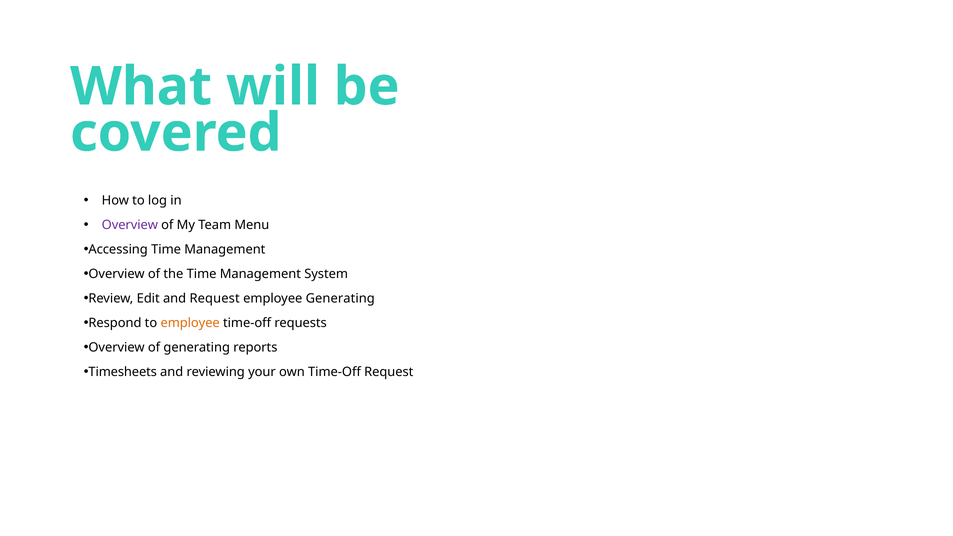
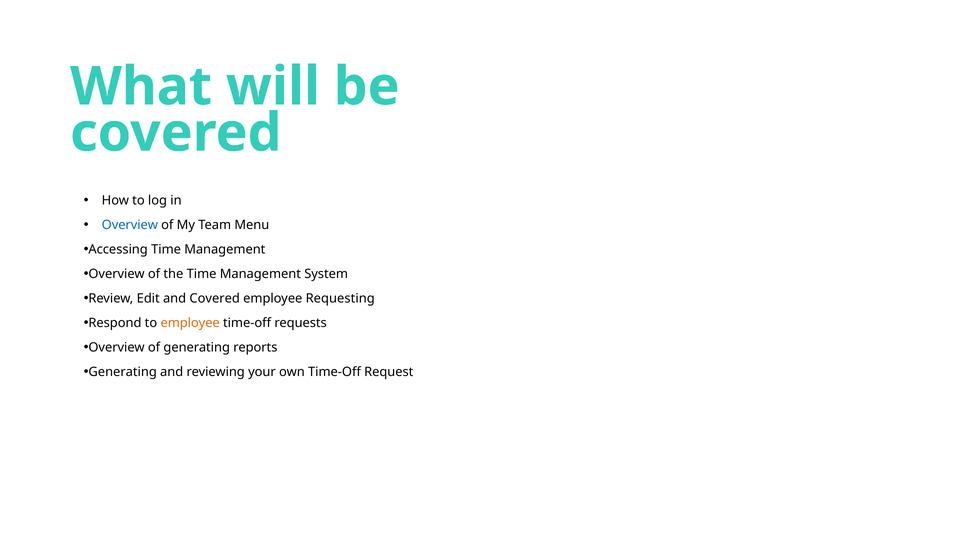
Overview at (130, 225) colour: purple -> blue
and Request: Request -> Covered
employee Generating: Generating -> Requesting
Timesheets at (123, 372): Timesheets -> Generating
